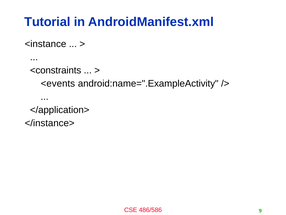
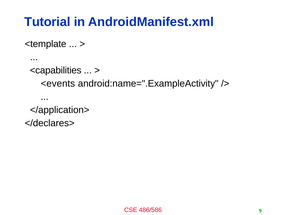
<instance: <instance -> <template
<constraints: <constraints -> <capabilities
</instance>: </instance> -> </declares>
